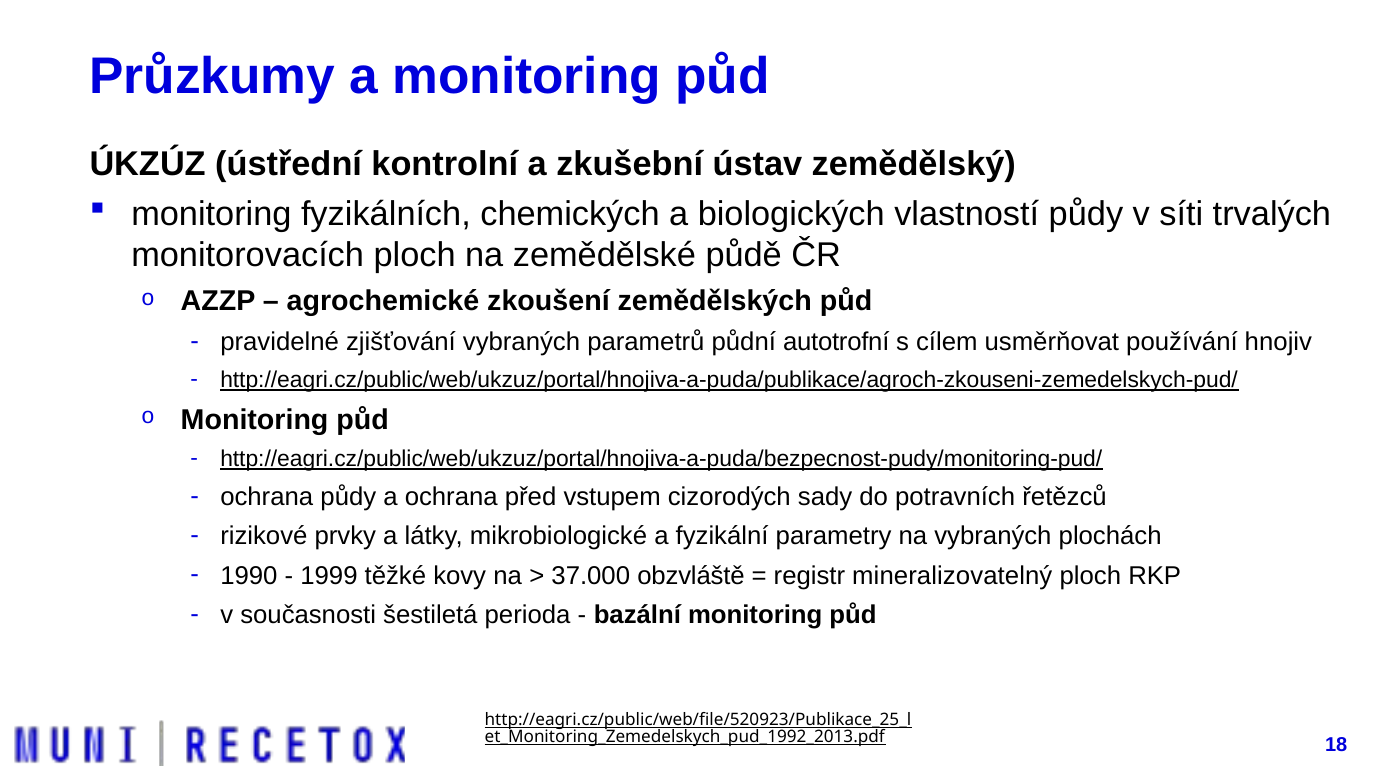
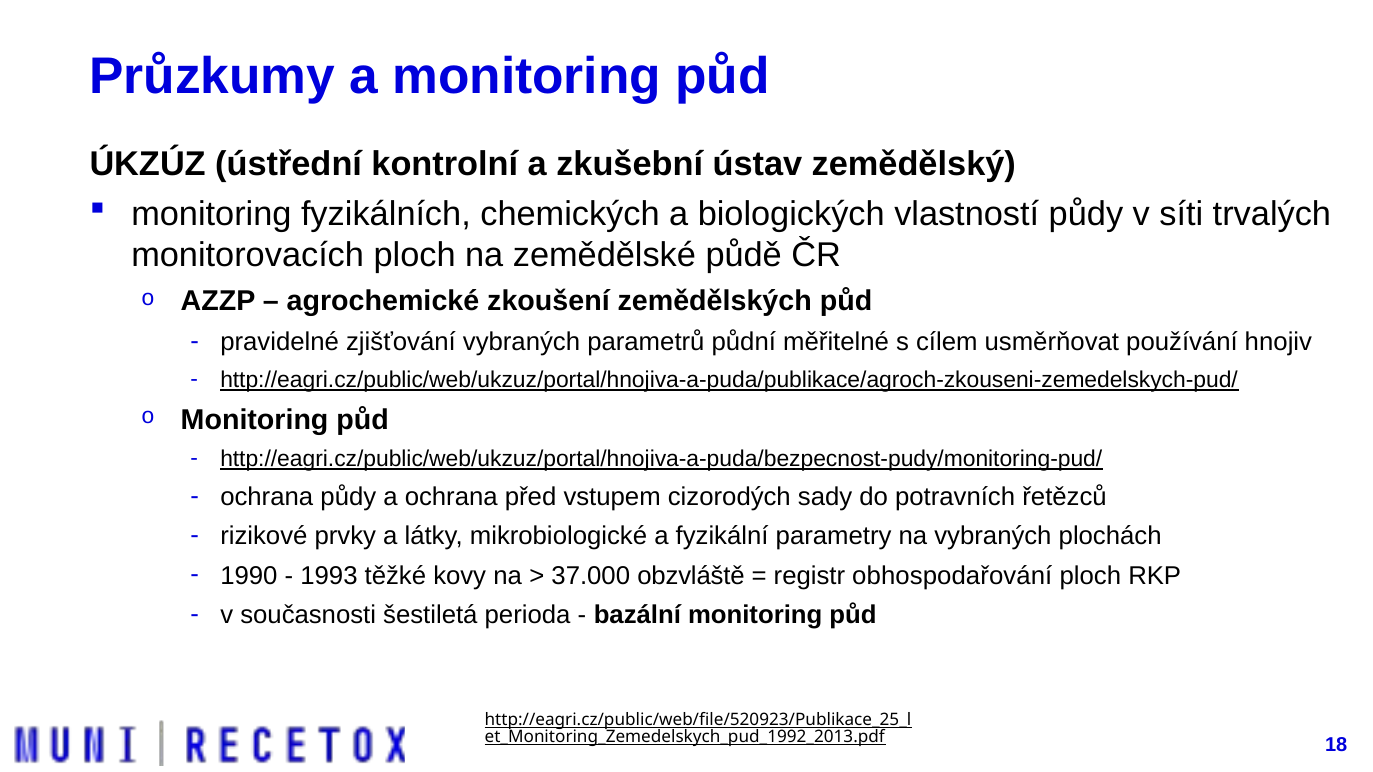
autotrofní: autotrofní -> měřitelné
1999: 1999 -> 1993
mineralizovatelný: mineralizovatelný -> obhospodařování
